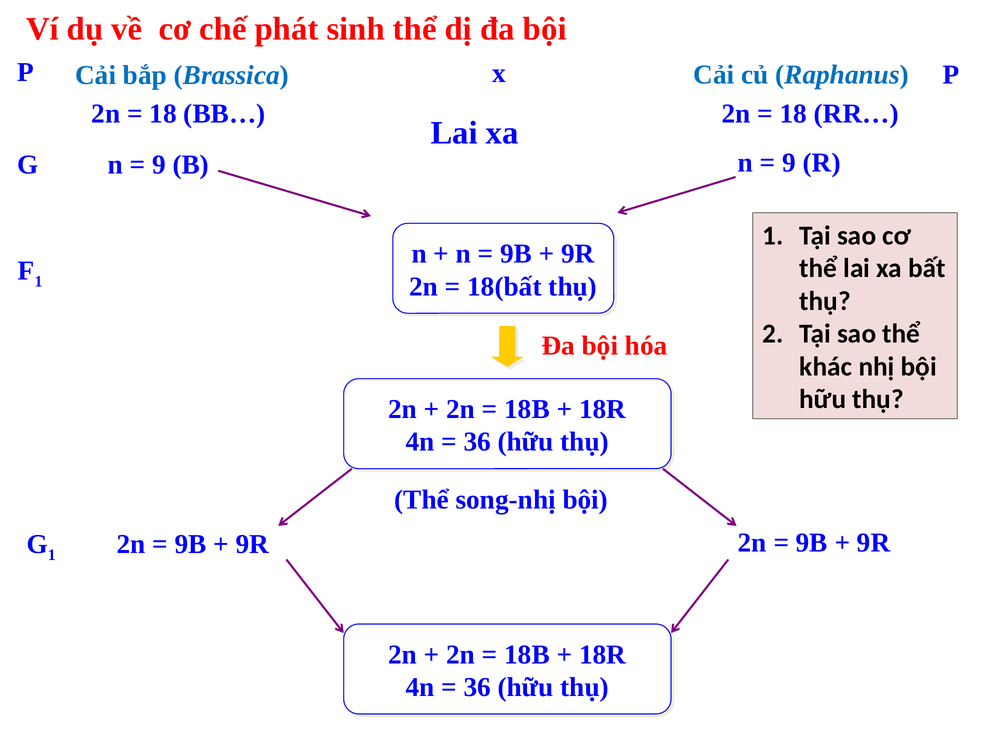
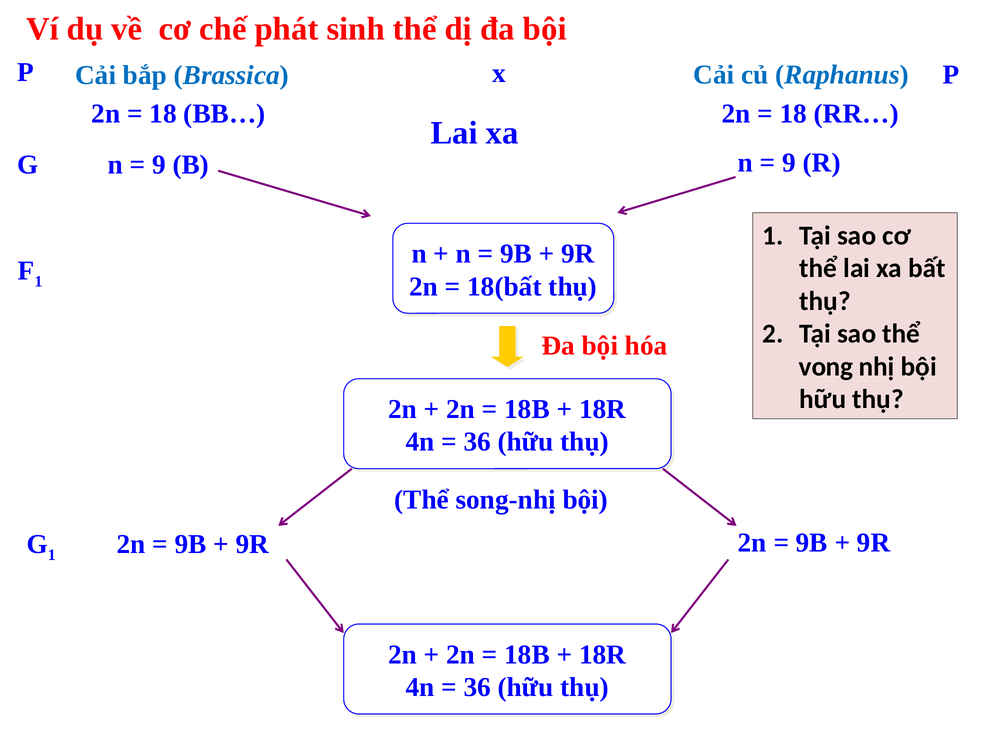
khác: khác -> vong
